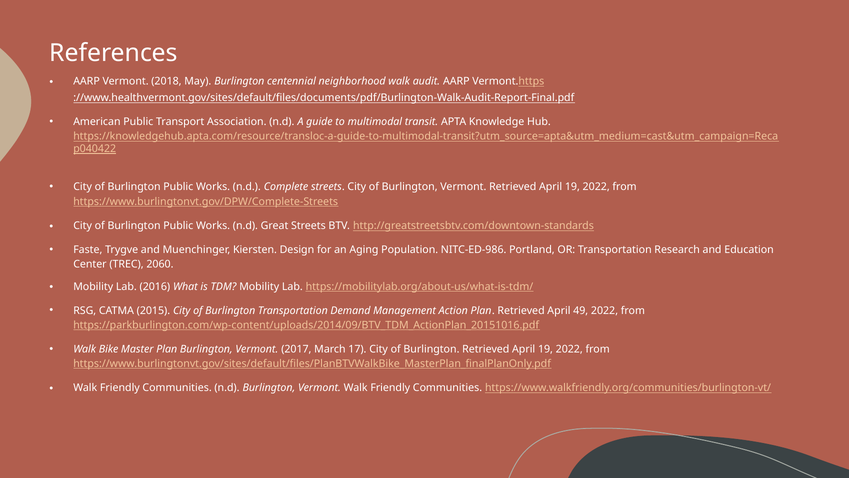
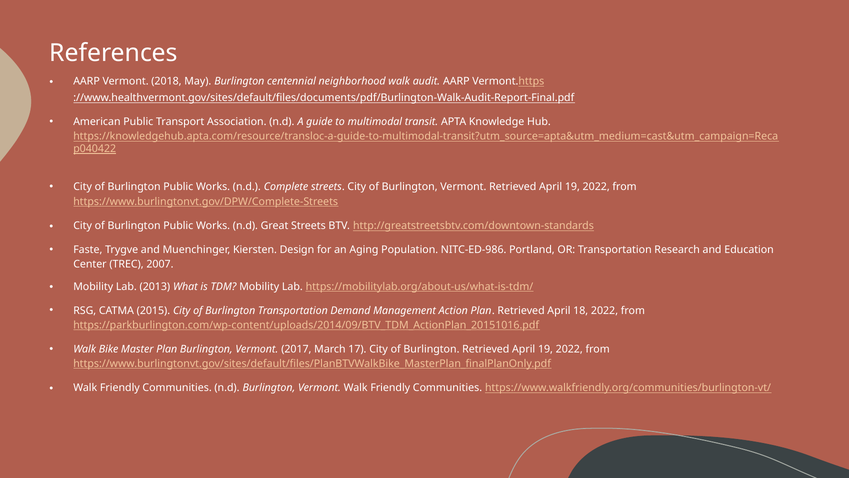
2060: 2060 -> 2007
2016: 2016 -> 2013
49: 49 -> 18
